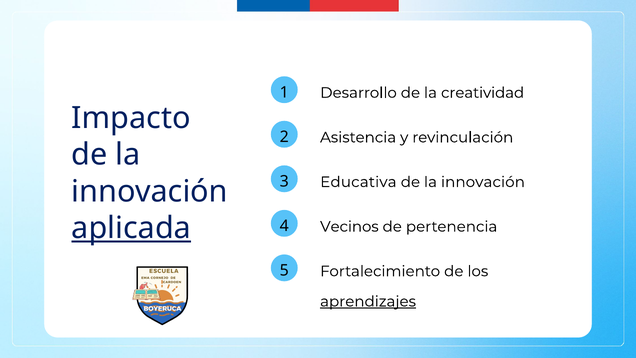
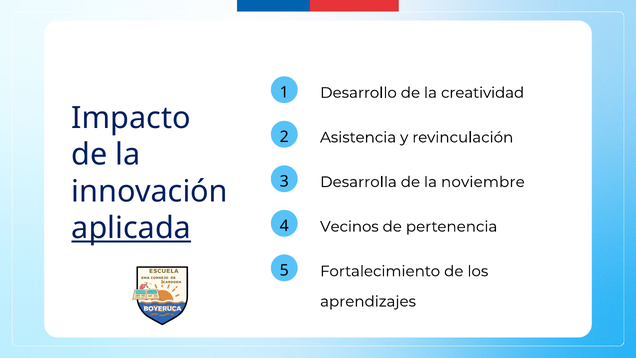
Educativa: Educativa -> Desarrolla
innovación at (483, 182): innovación -> noviembre
aprendizajes underline: present -> none
